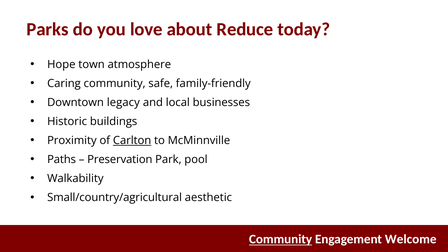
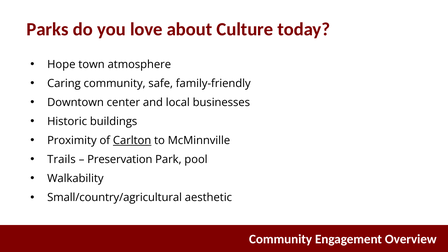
Reduce: Reduce -> Culture
legacy: legacy -> center
Paths: Paths -> Trails
Community at (281, 239) underline: present -> none
Welcome: Welcome -> Overview
